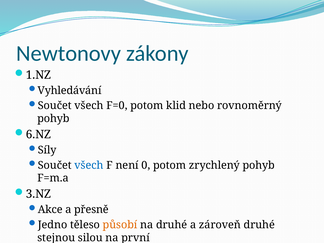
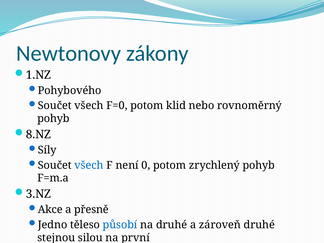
Vyhledávání: Vyhledávání -> Pohybového
6.NZ: 6.NZ -> 8.NZ
působí colour: orange -> blue
